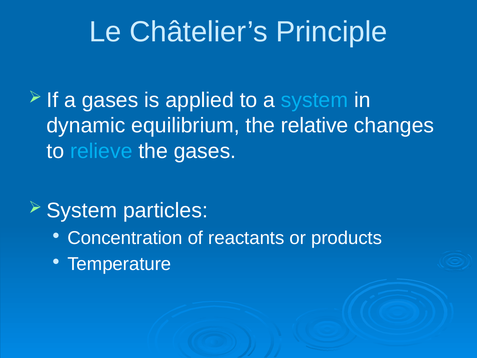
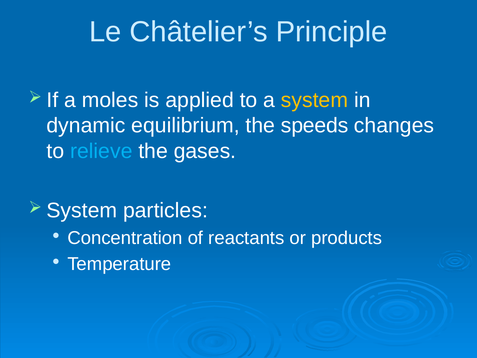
a gases: gases -> moles
system at (315, 100) colour: light blue -> yellow
relative: relative -> speeds
